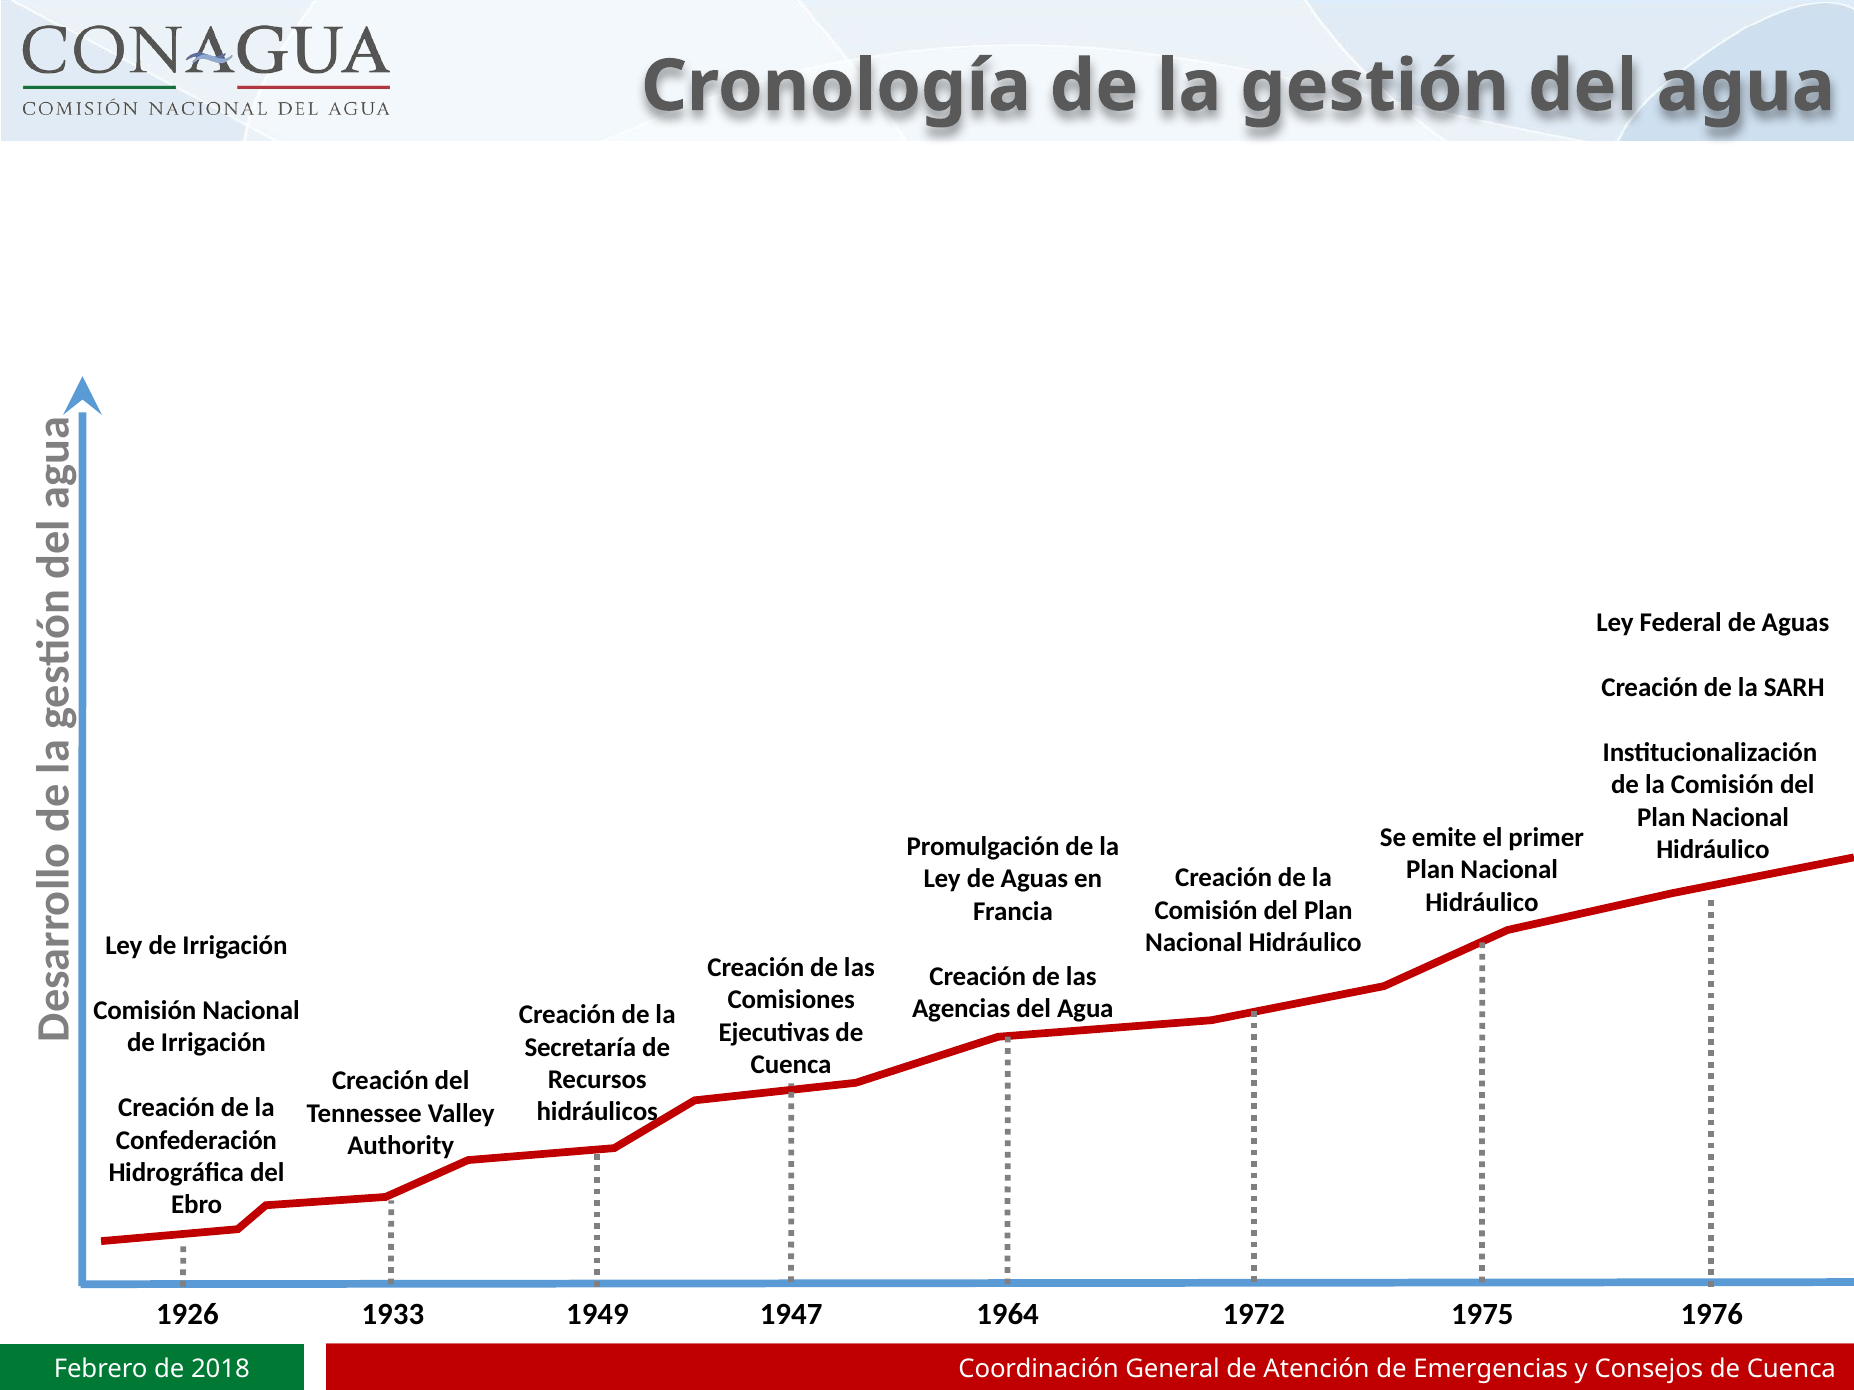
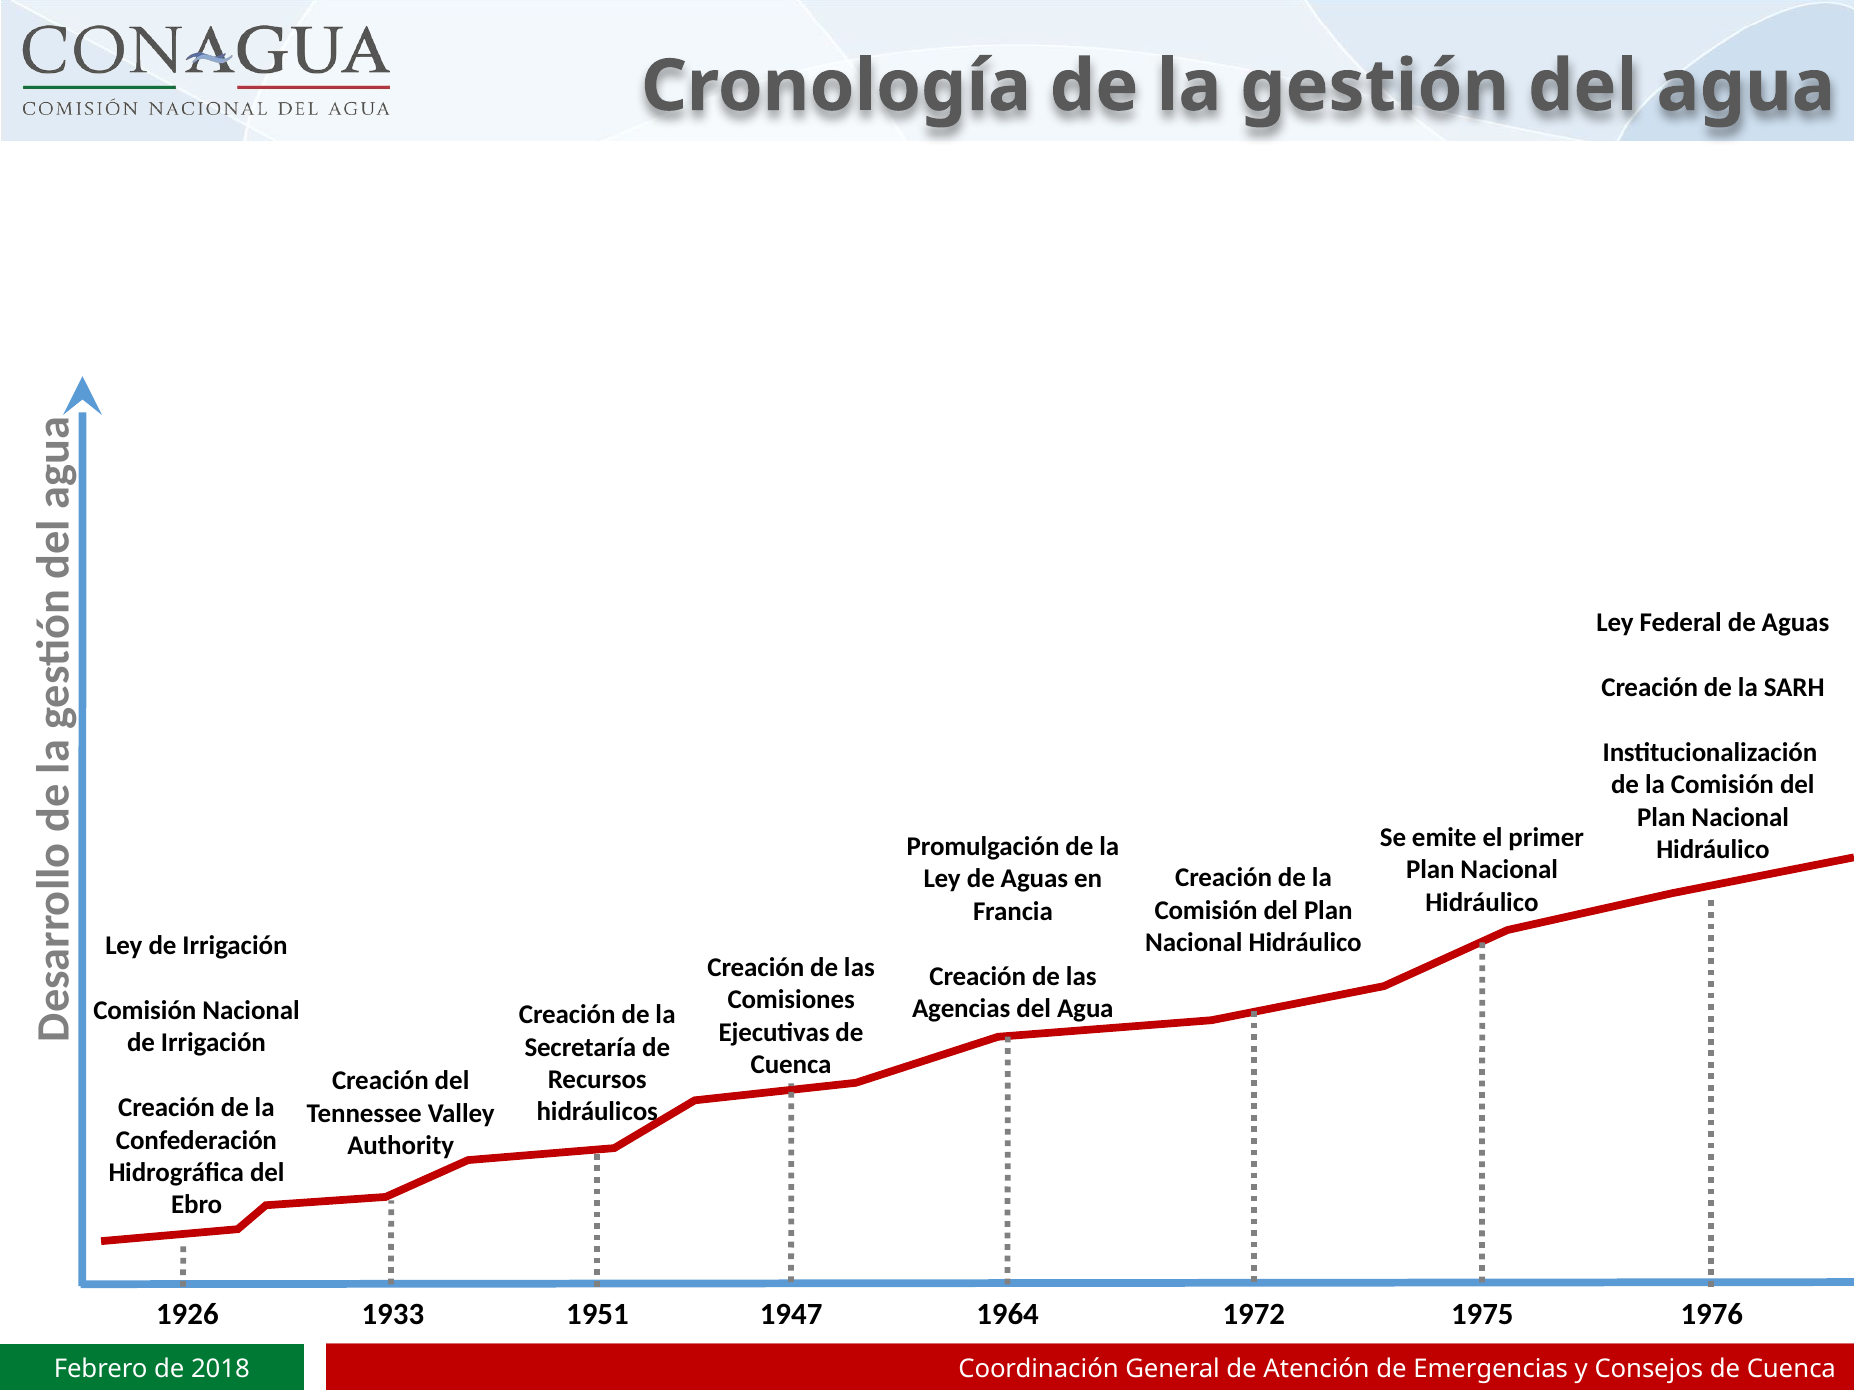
1949: 1949 -> 1951
